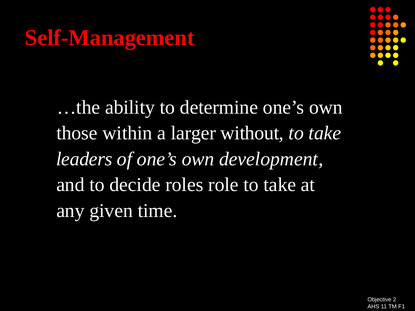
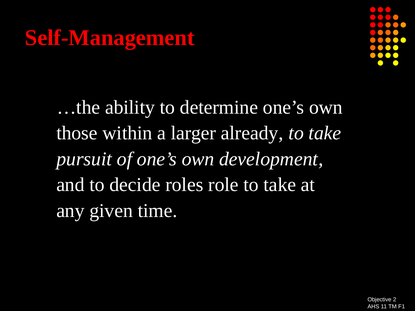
without: without -> already
leaders: leaders -> pursuit
